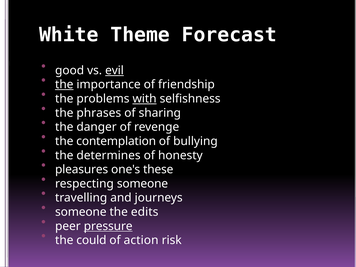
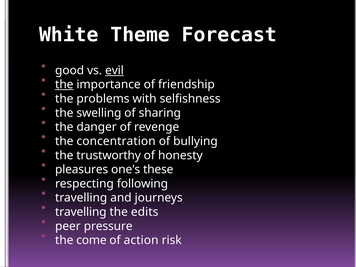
with underline: present -> none
phrases: phrases -> swelling
contemplation: contemplation -> concentration
determines: determines -> trustworthy
respecting someone: someone -> following
someone at (81, 212): someone -> travelling
pressure underline: present -> none
could: could -> come
